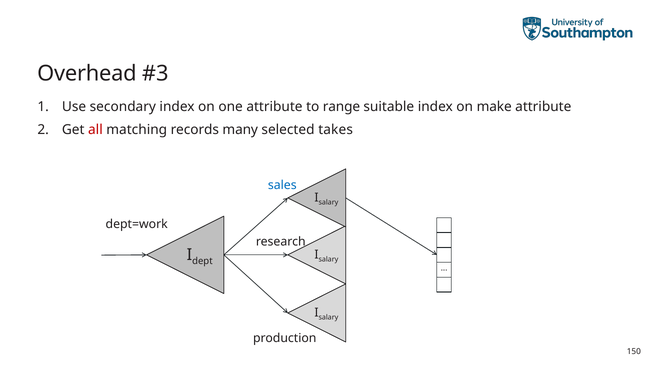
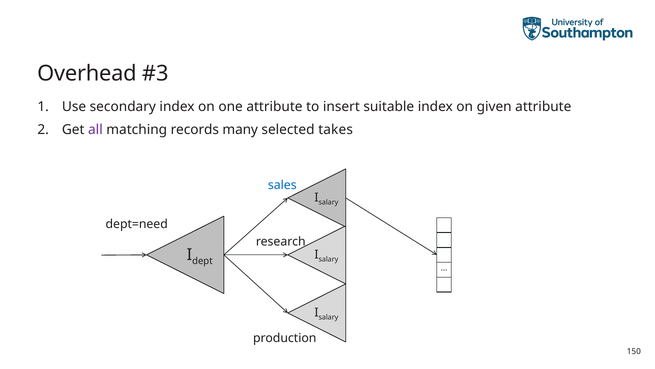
range: range -> insert
make: make -> given
all colour: red -> purple
dept=work: dept=work -> dept=need
